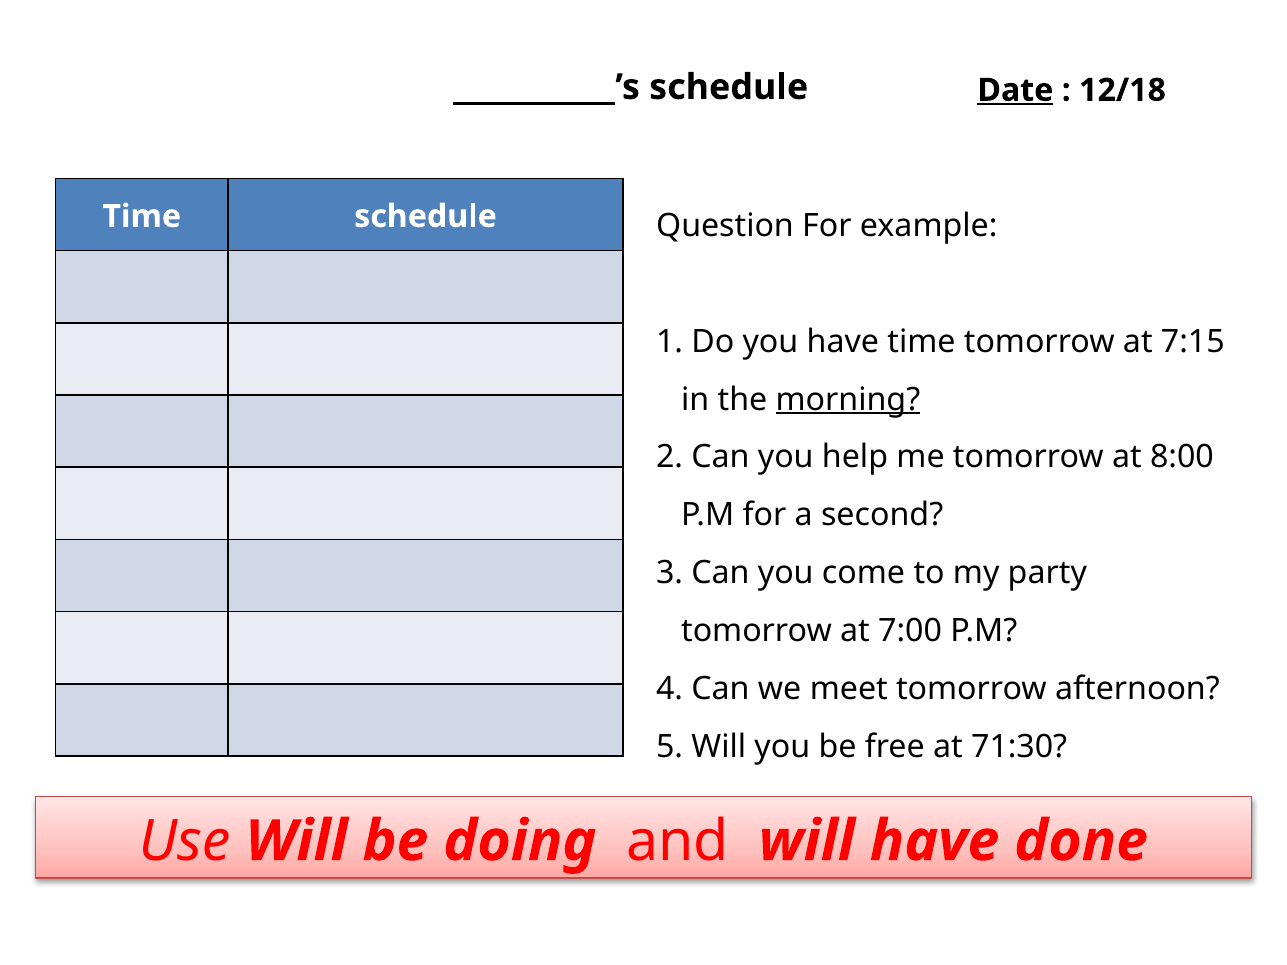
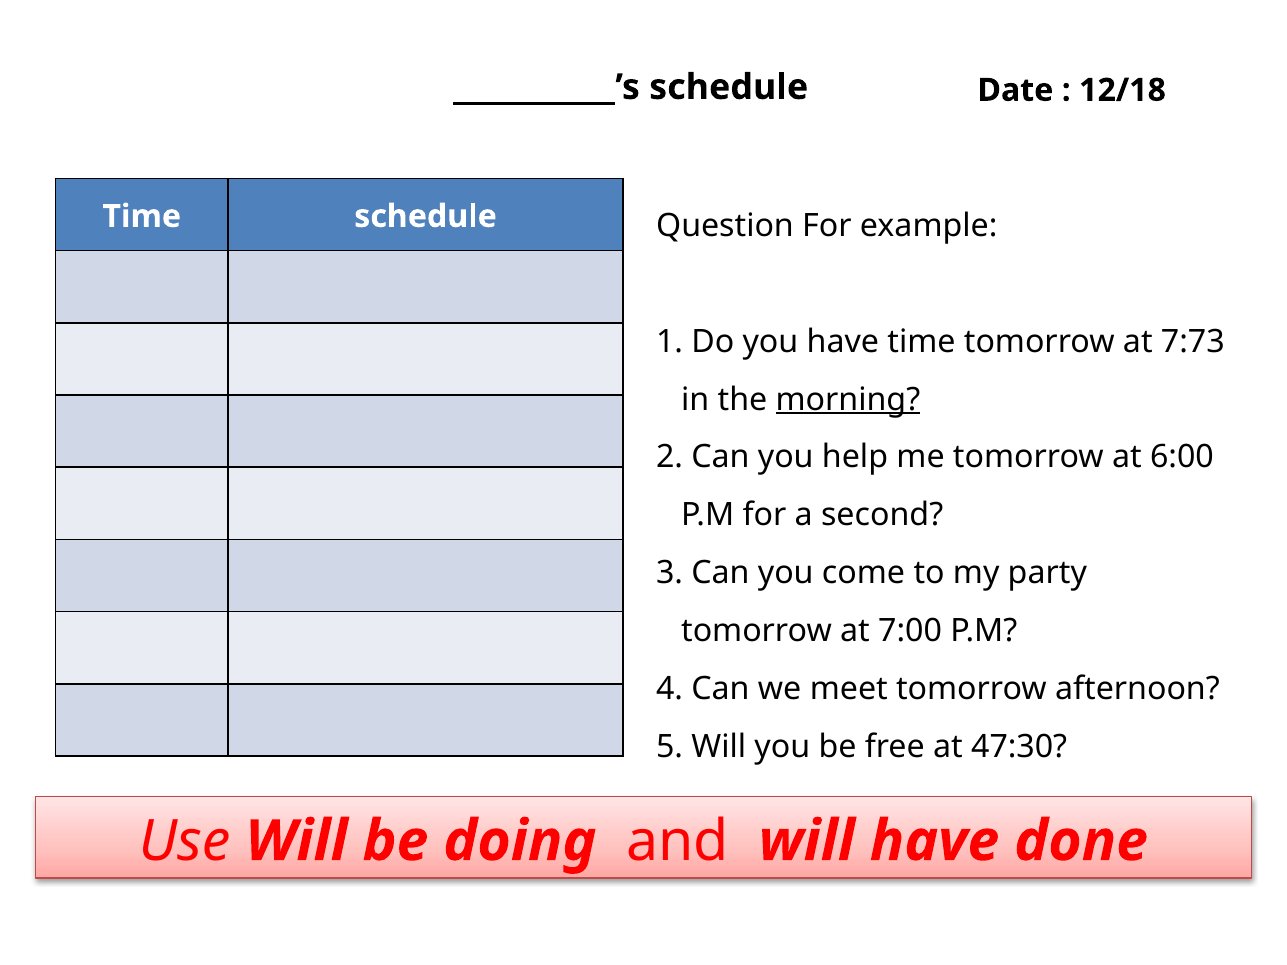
Date underline: present -> none
7:15: 7:15 -> 7:73
8:00: 8:00 -> 6:00
71:30: 71:30 -> 47:30
